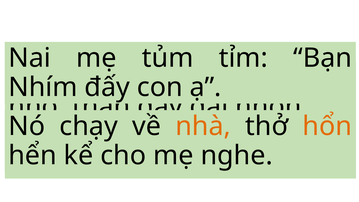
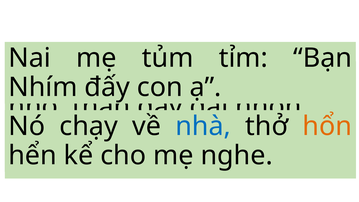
nhà colour: orange -> blue
